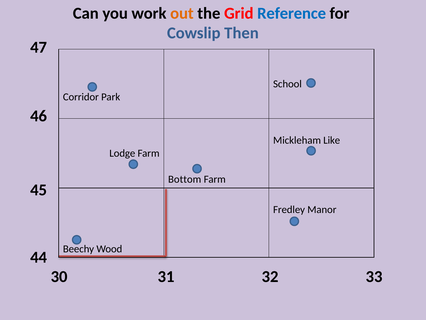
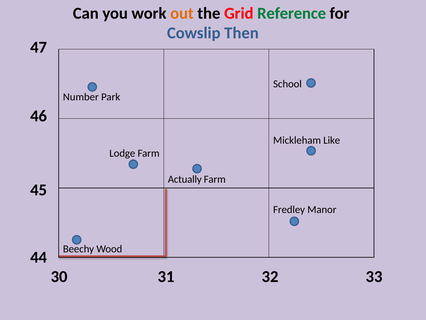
Reference colour: blue -> green
Corridor: Corridor -> Number
Bottom: Bottom -> Actually
